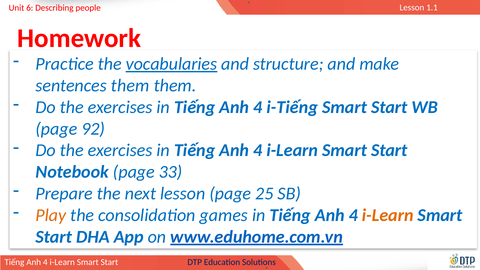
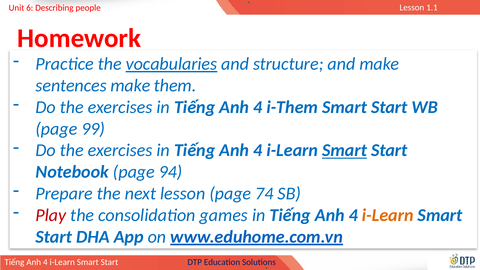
sentences them: them -> make
i-Tiếng: i-Tiếng -> i-Them
92: 92 -> 99
Smart at (345, 150) underline: none -> present
33: 33 -> 94
25: 25 -> 74
Play colour: orange -> red
